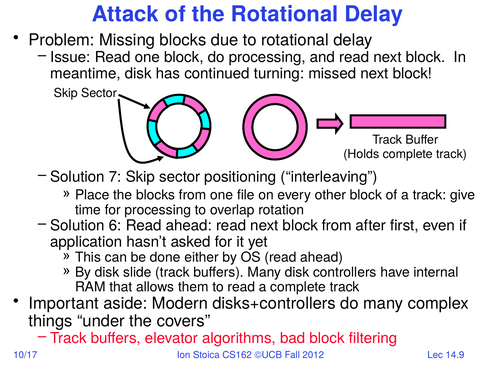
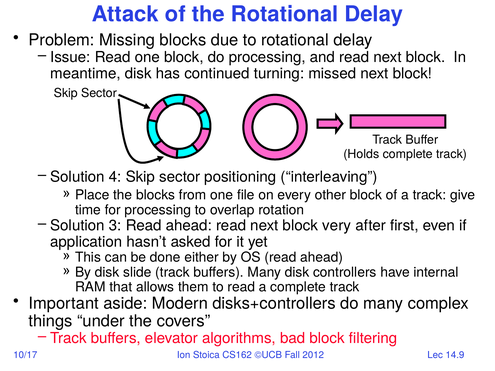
7: 7 -> 4
6: 6 -> 3
block from: from -> very
